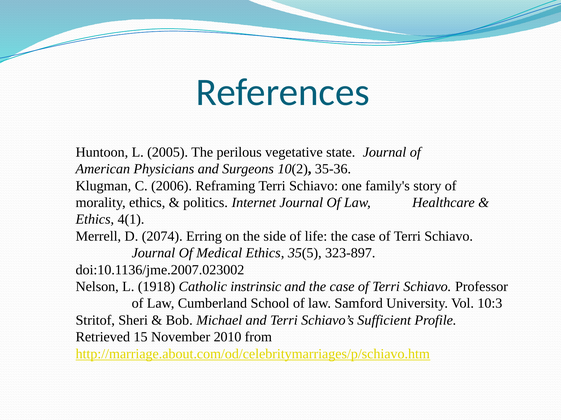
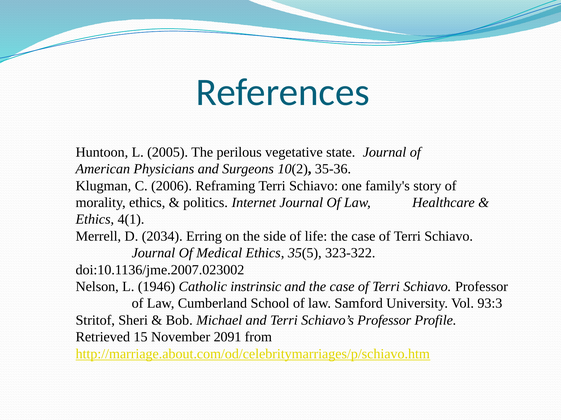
2074: 2074 -> 2034
323-897: 323-897 -> 323-322
1918: 1918 -> 1946
10:3: 10:3 -> 93:3
Schiavo’s Sufficient: Sufficient -> Professor
2010: 2010 -> 2091
